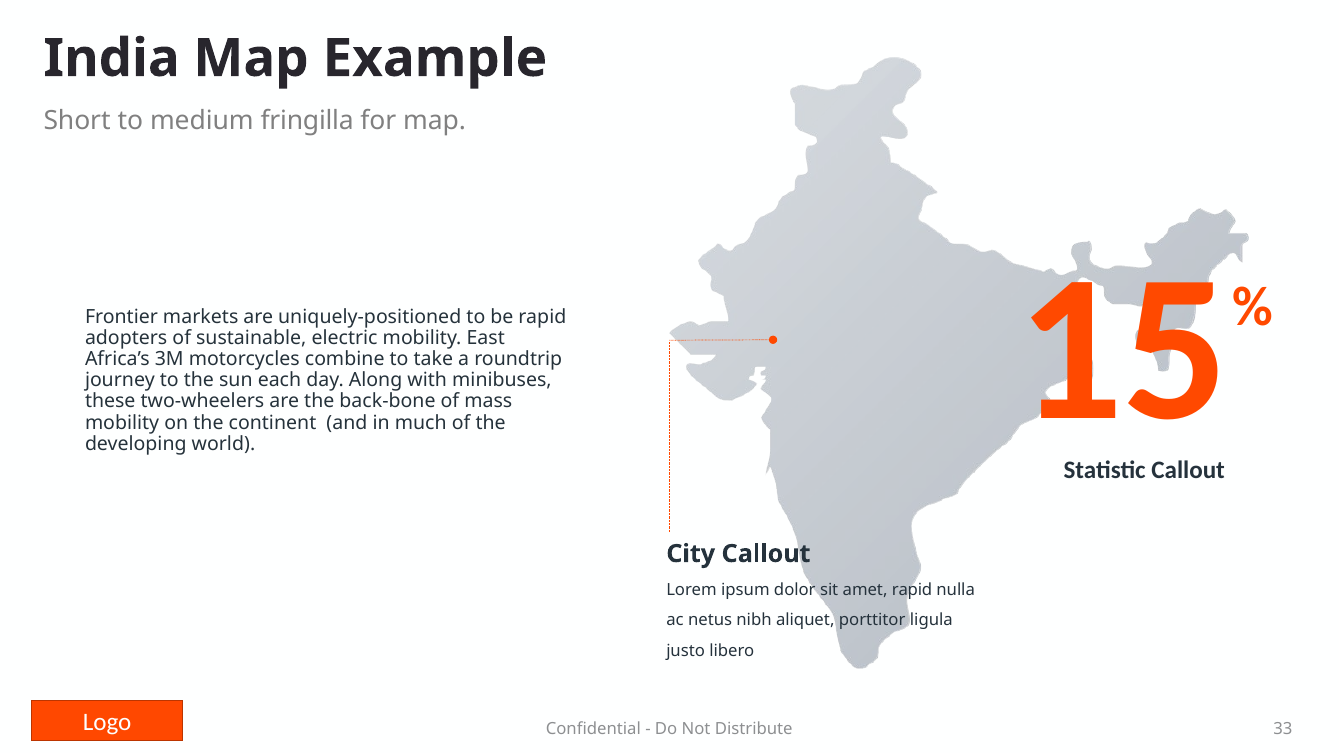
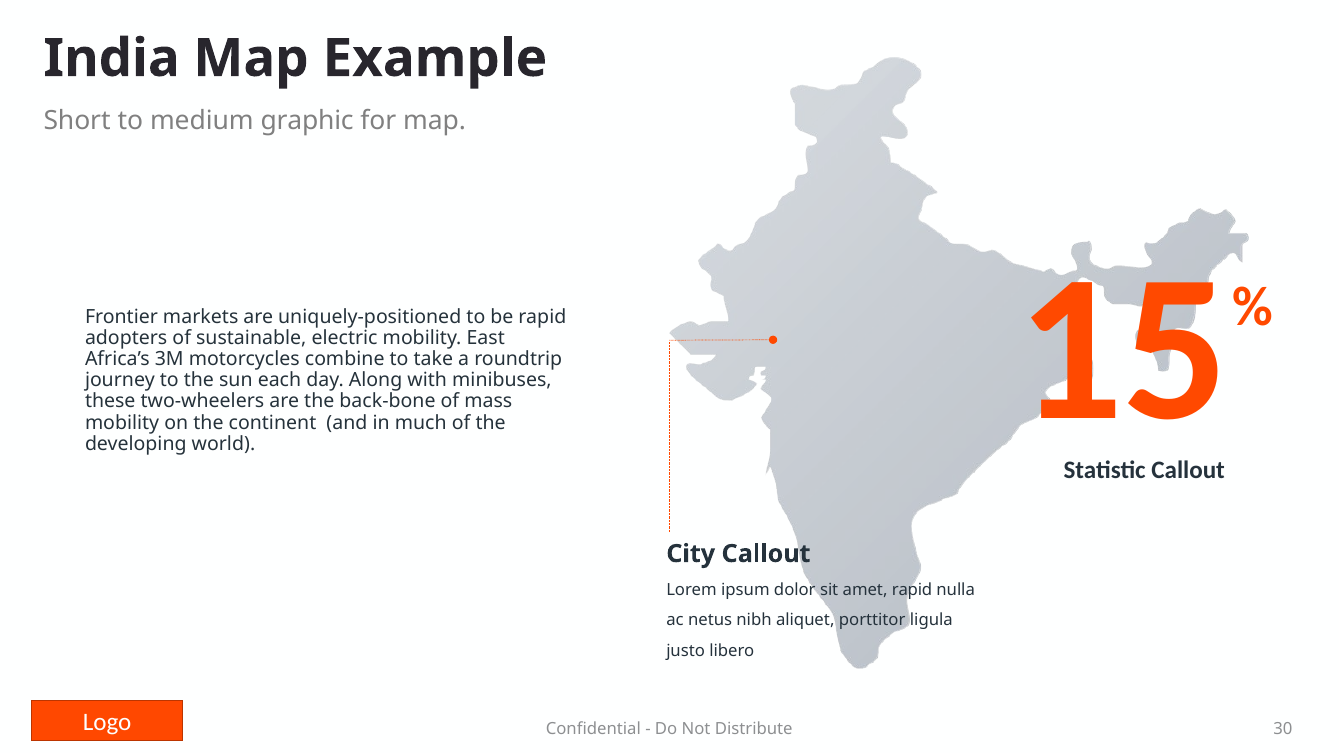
fringilla: fringilla -> graphic
33: 33 -> 30
